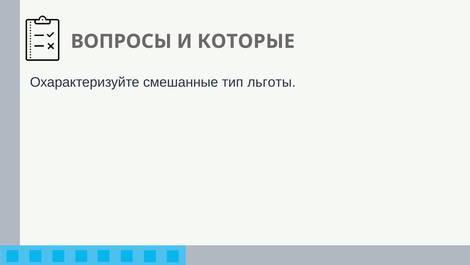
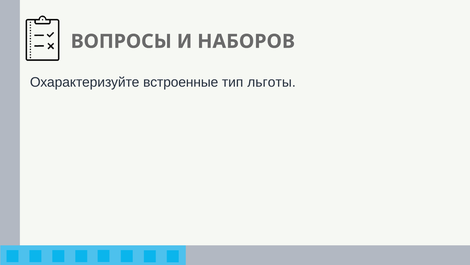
КОТОРЫЕ: КОТОРЫЕ -> НАБОРОВ
смешанные: смешанные -> встроенные
